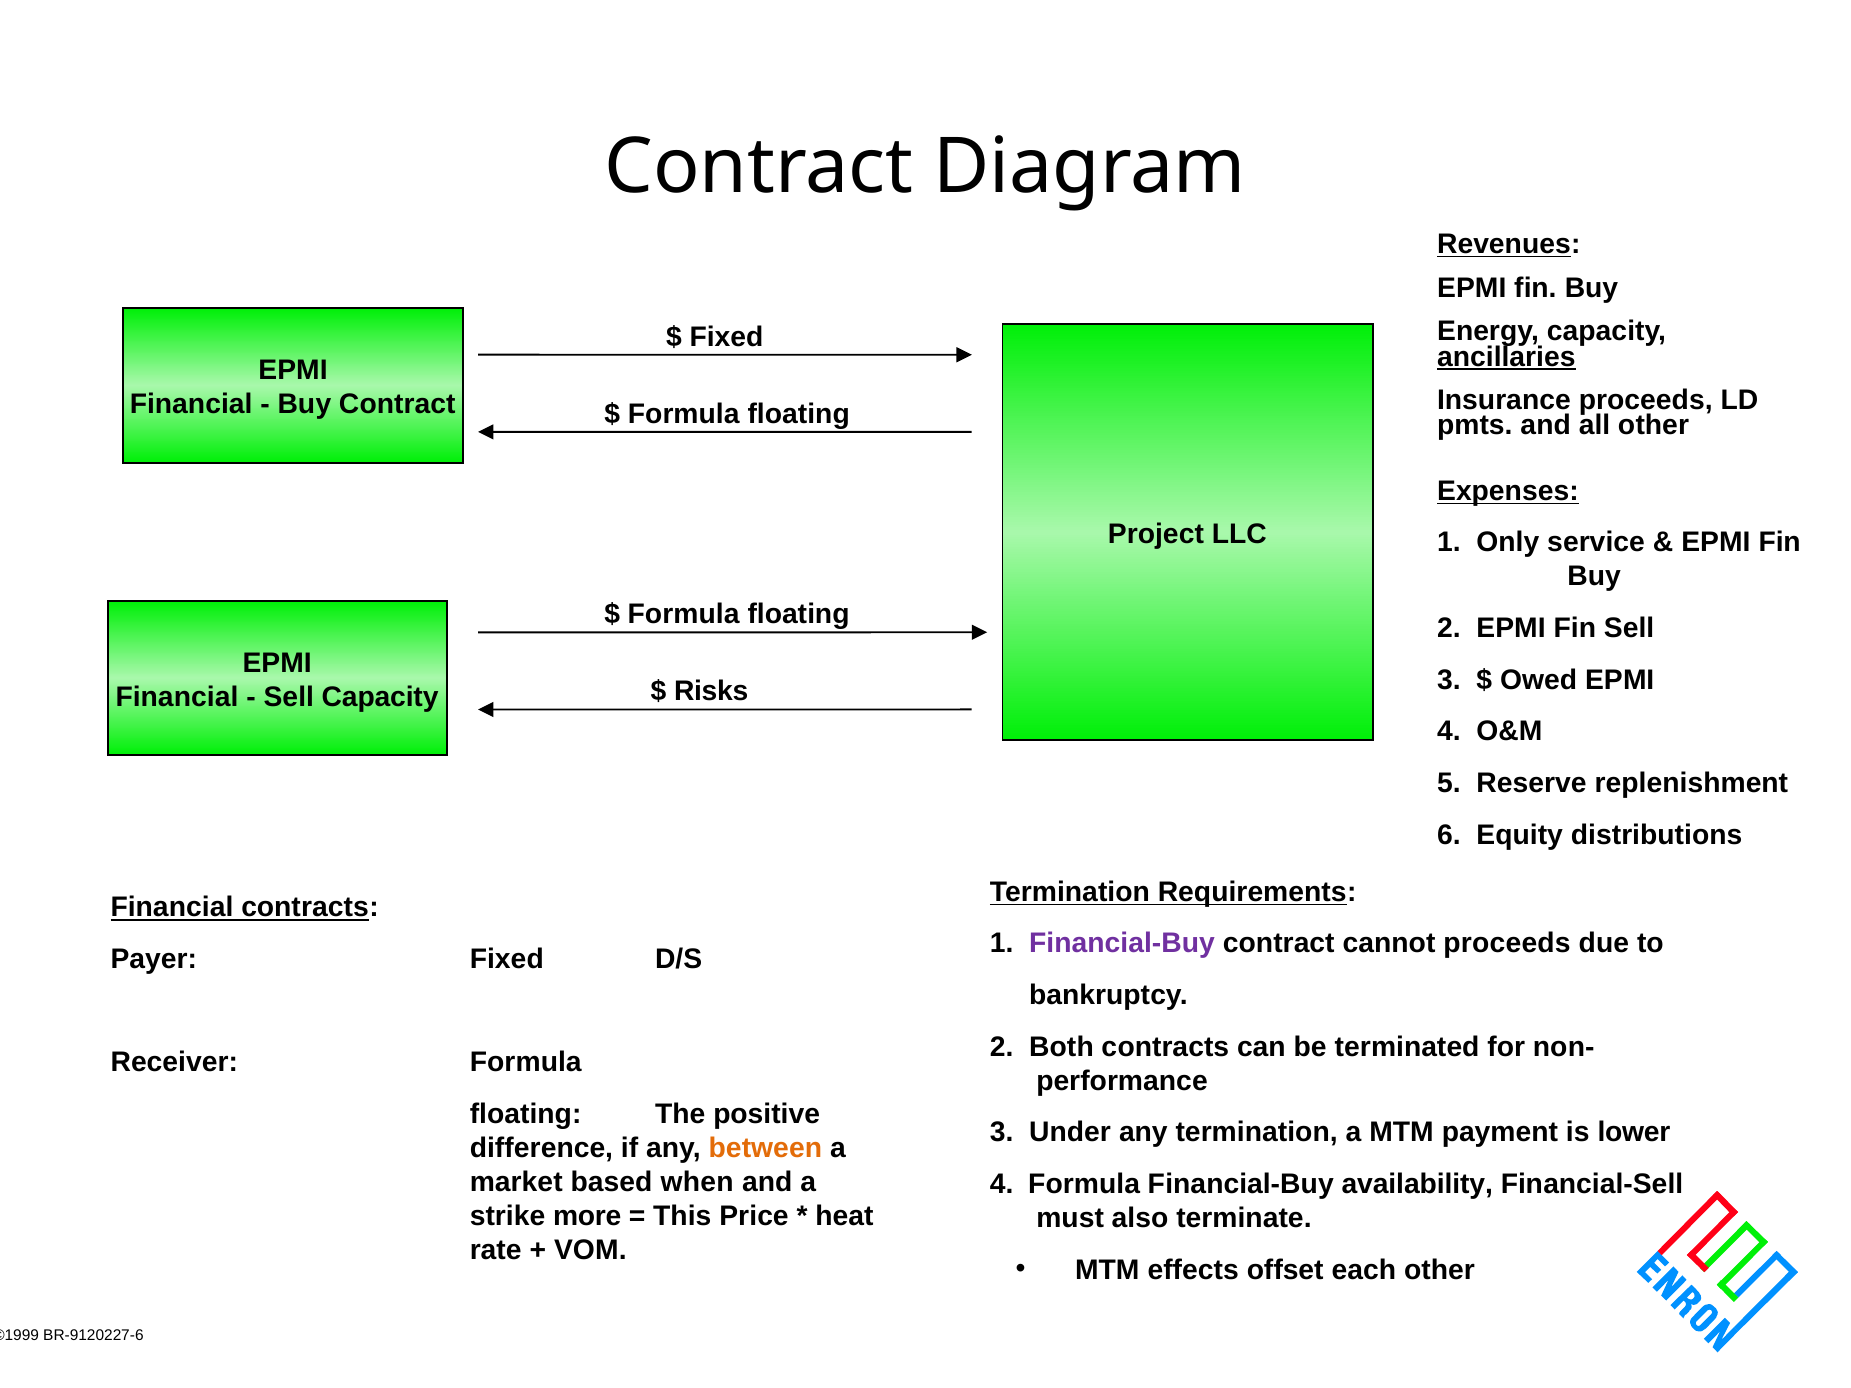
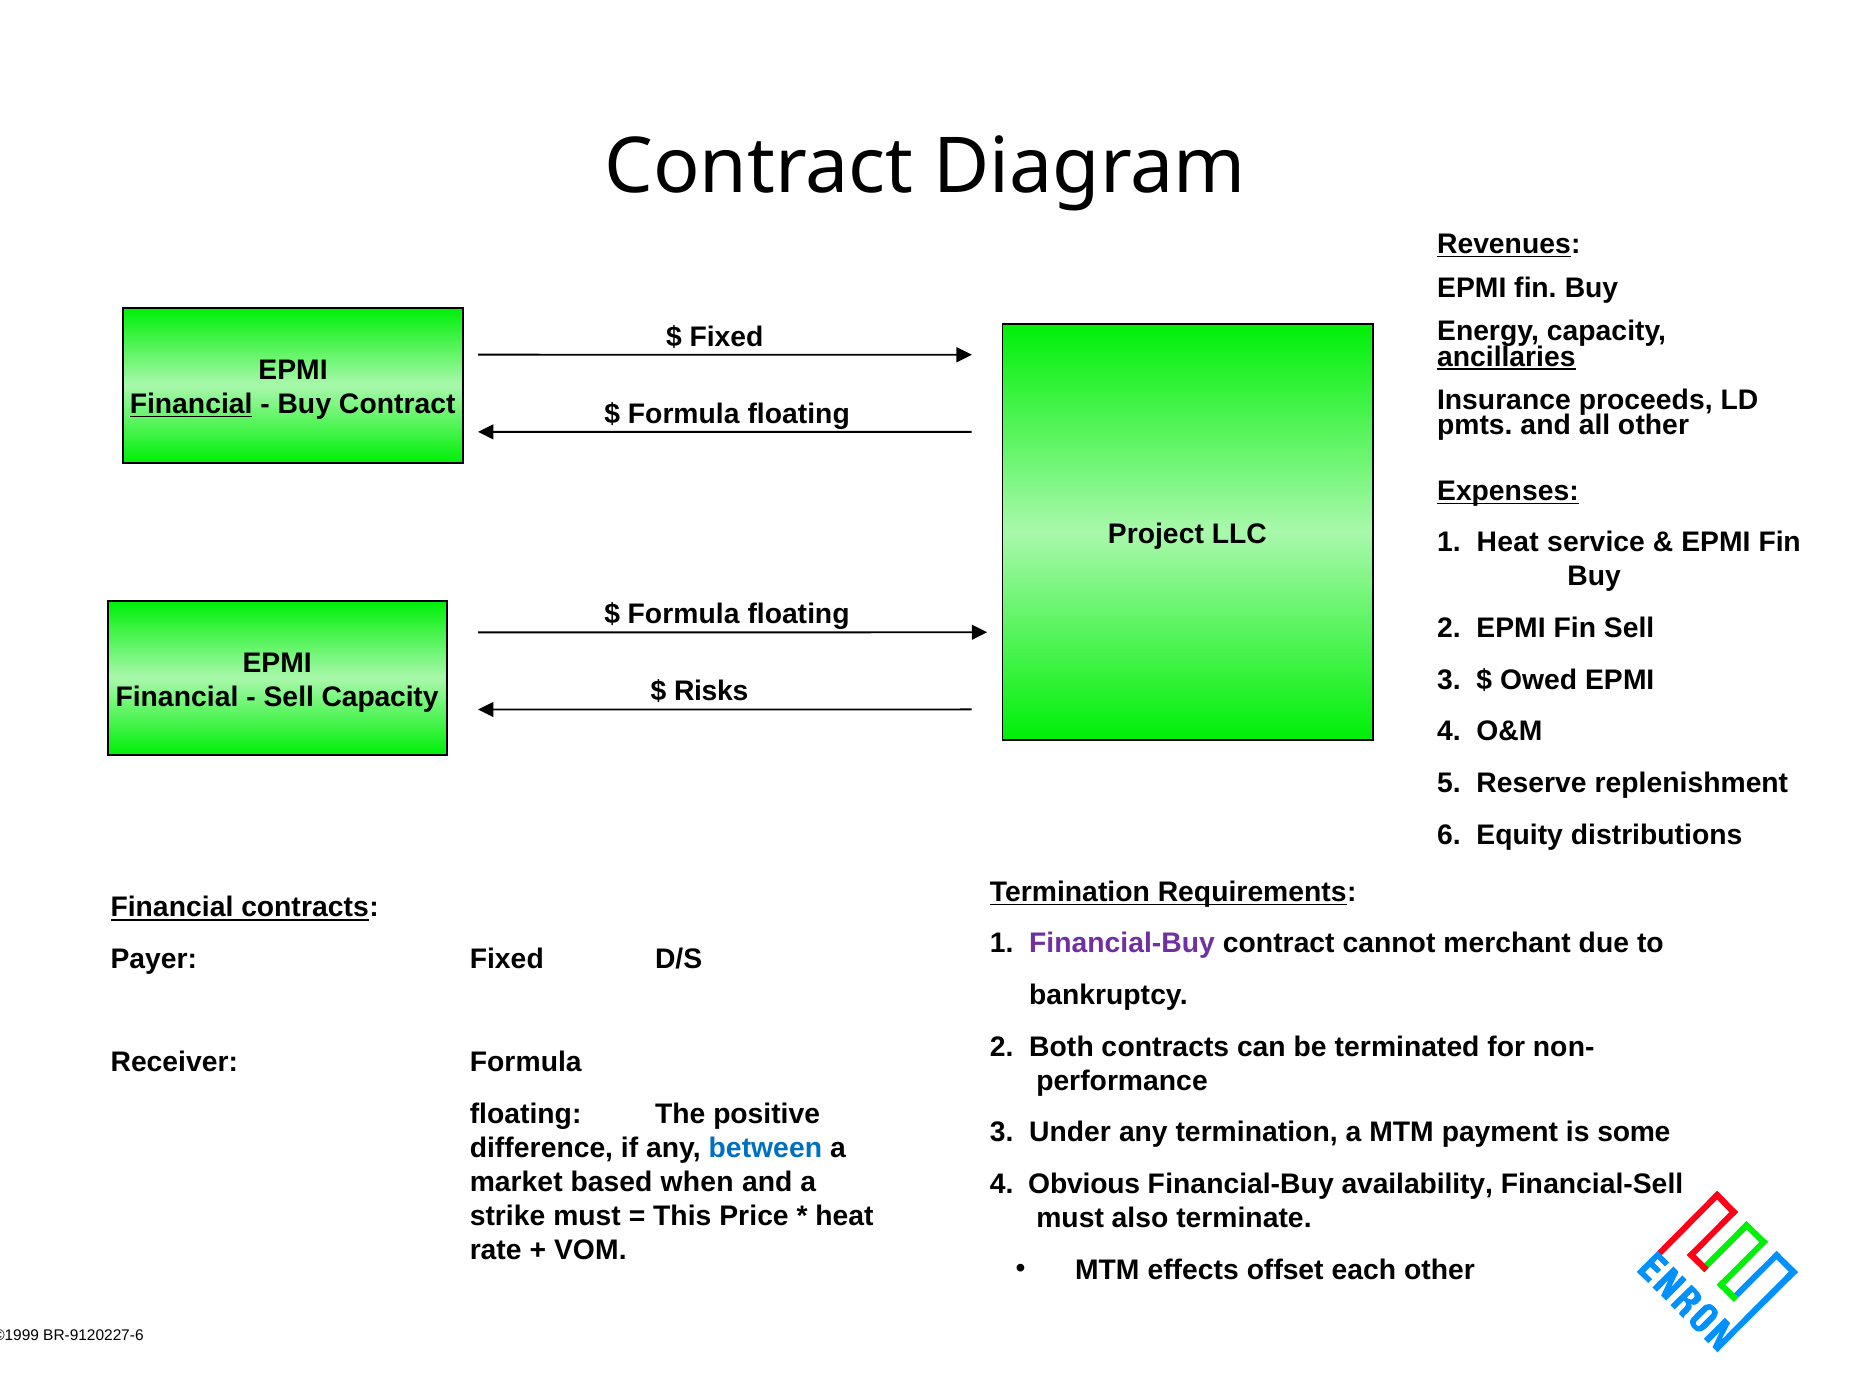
Financial at (191, 405) underline: none -> present
1 Only: Only -> Heat
cannot proceeds: proceeds -> merchant
lower: lower -> some
between colour: orange -> blue
4 Formula: Formula -> Obvious
strike more: more -> must
